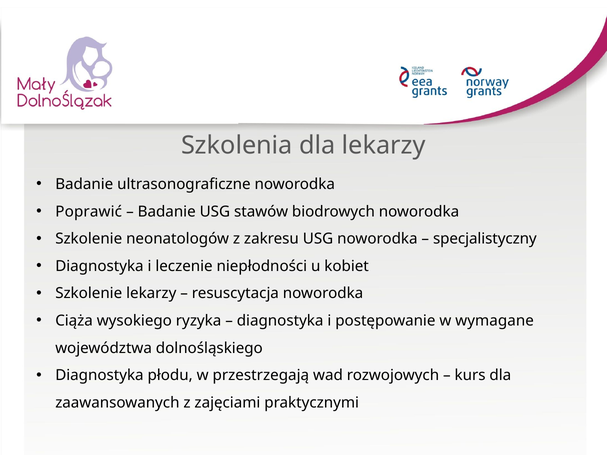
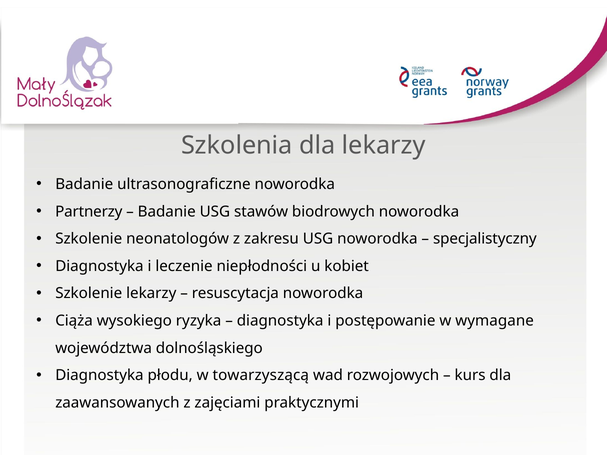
Poprawić: Poprawić -> Partnerzy
przestrzegają: przestrzegają -> towarzyszącą
